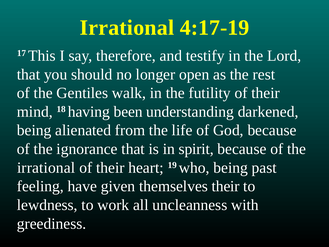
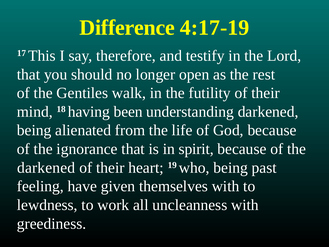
Irrational at (127, 28): Irrational -> Difference
irrational at (46, 167): irrational -> darkened
themselves their: their -> with
